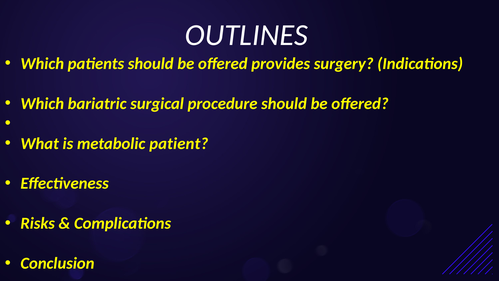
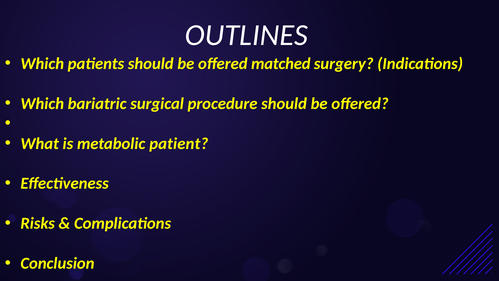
provides: provides -> matched
